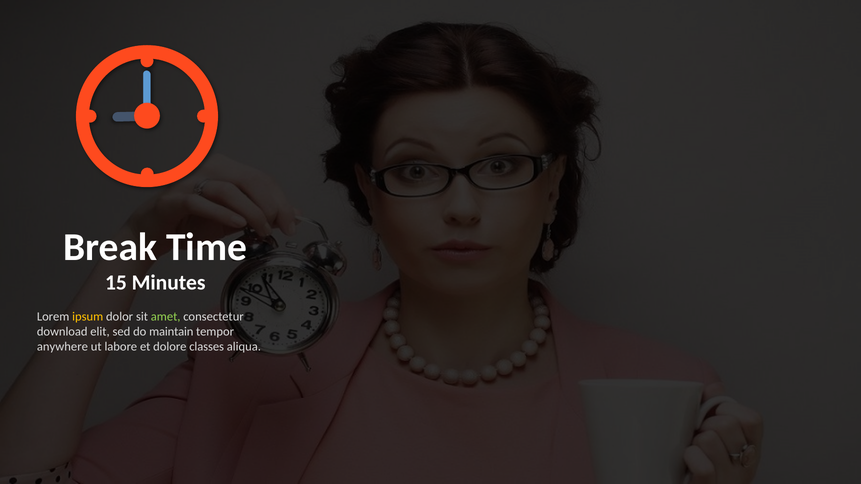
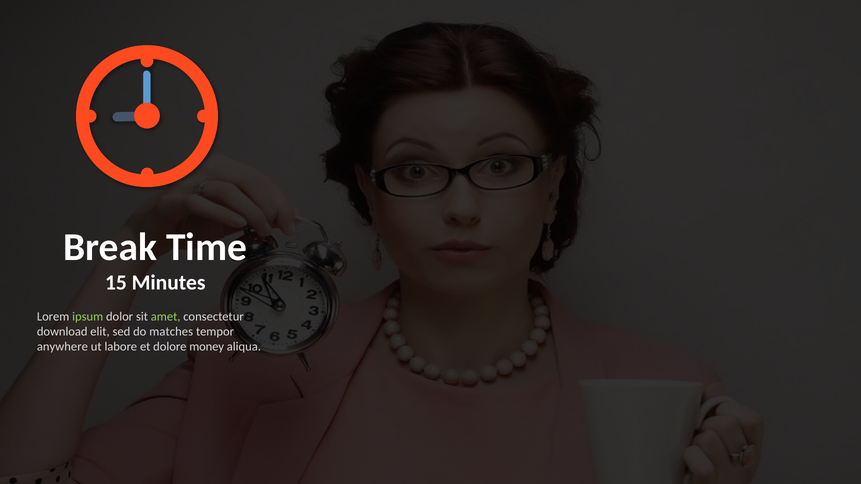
ipsum colour: yellow -> light green
maintain: maintain -> matches
classes: classes -> money
